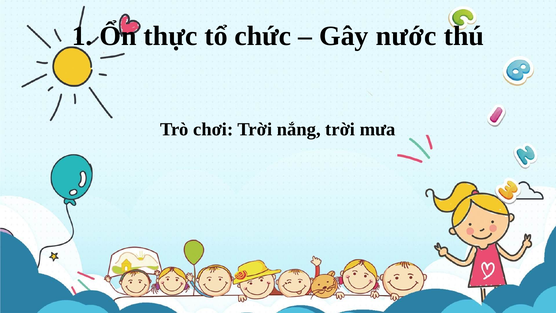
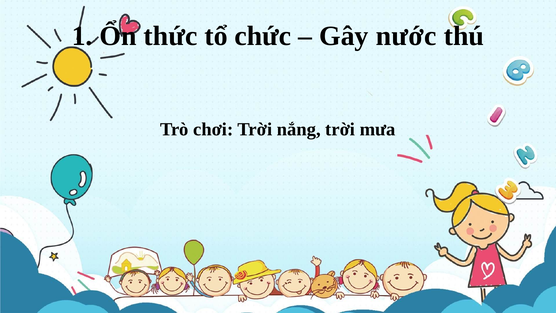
thực: thực -> thức
